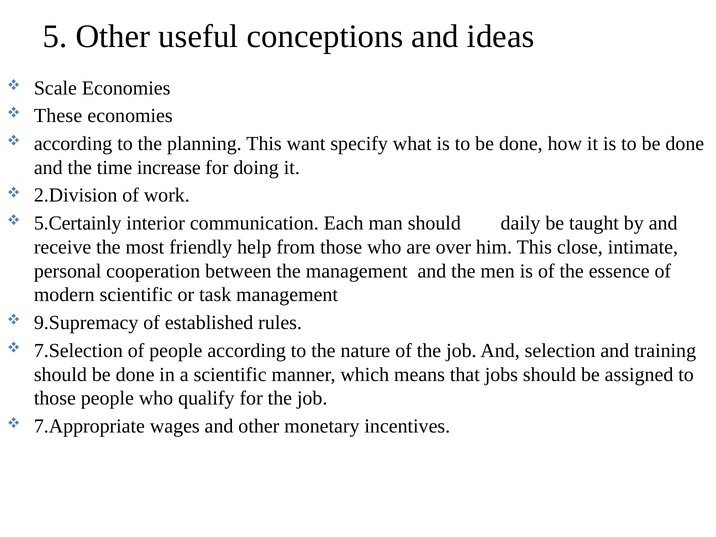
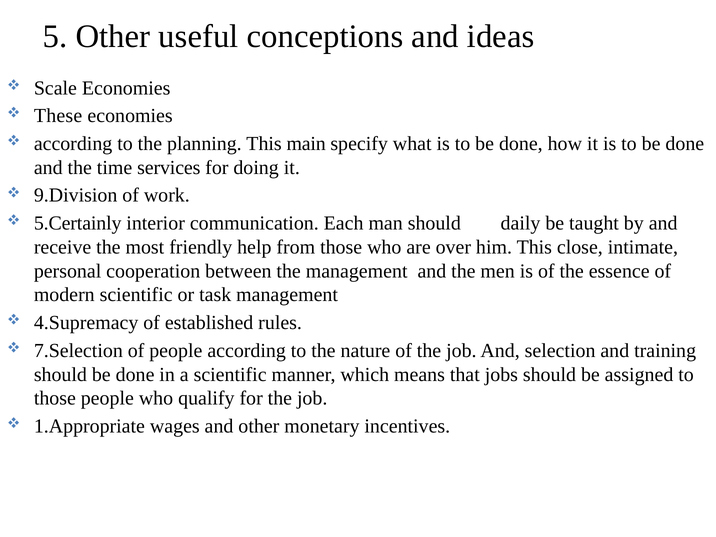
want: want -> main
increase: increase -> services
2.Division: 2.Division -> 9.Division
9.Supremacy: 9.Supremacy -> 4.Supremacy
7.Appropriate: 7.Appropriate -> 1.Appropriate
